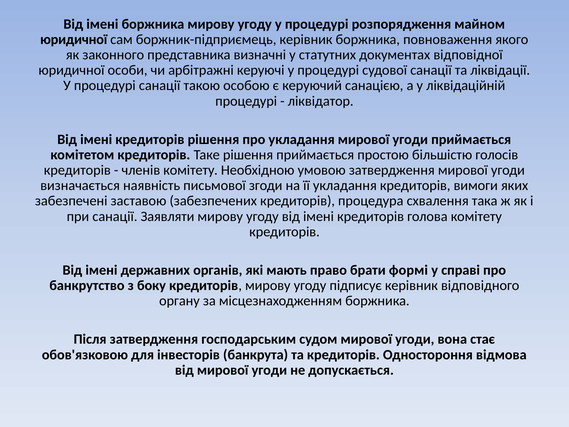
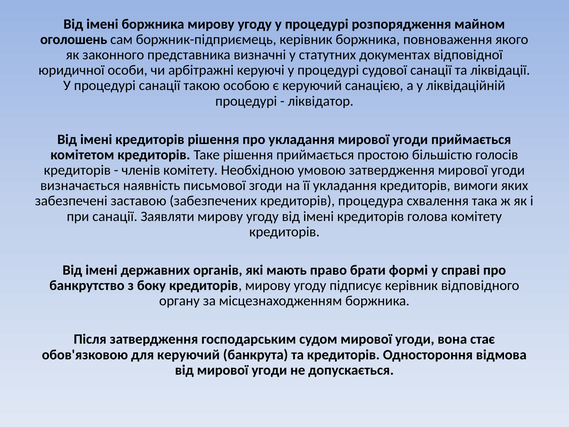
юридичної at (74, 39): юридичної -> оголошень
для інвесторів: інвесторів -> керуючий
